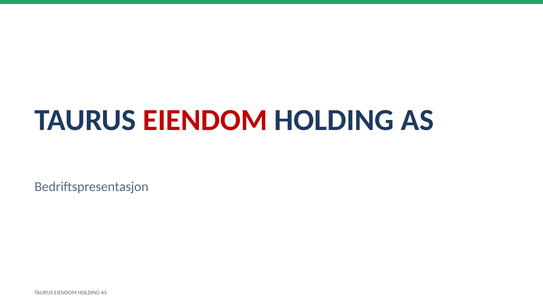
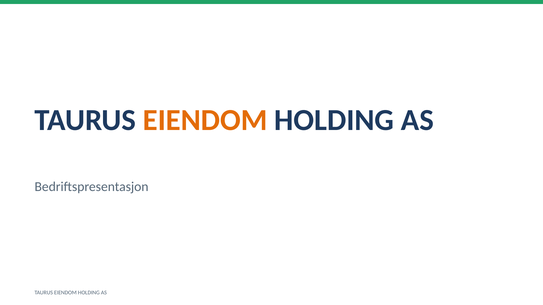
EIENDOM at (205, 120) colour: red -> orange
